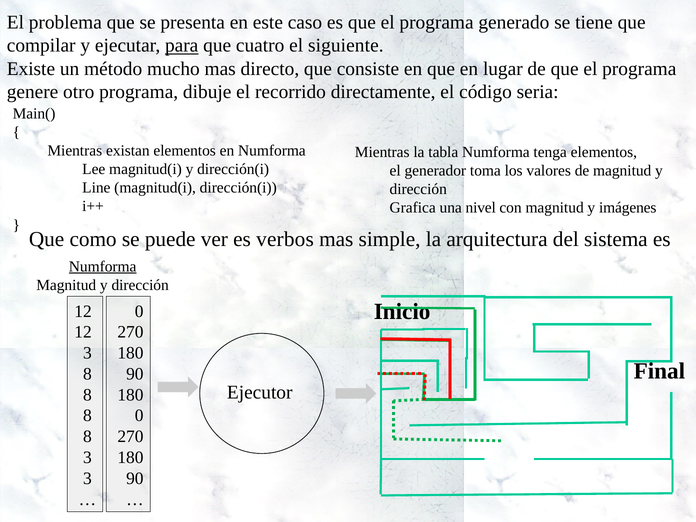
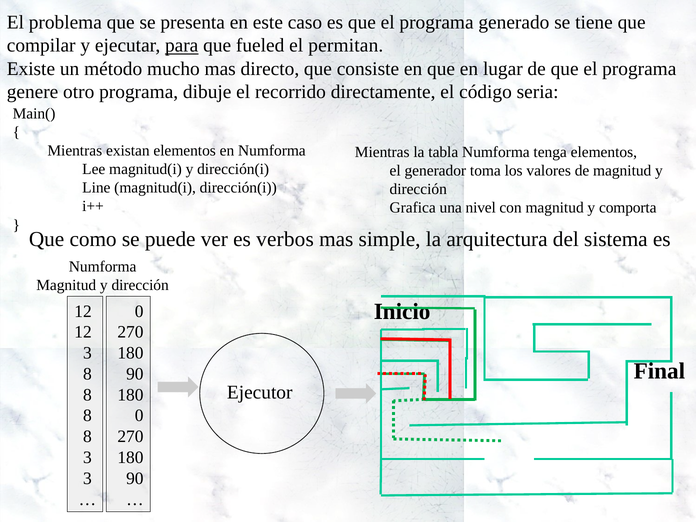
cuatro: cuatro -> fueled
siguiente: siguiente -> permitan
imágenes: imágenes -> comporta
Numforma at (103, 267) underline: present -> none
